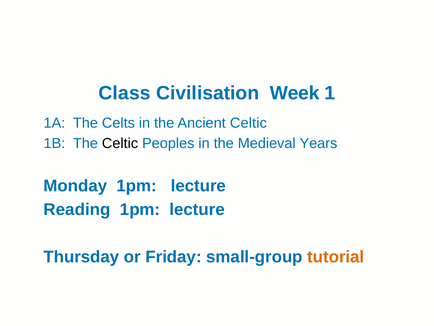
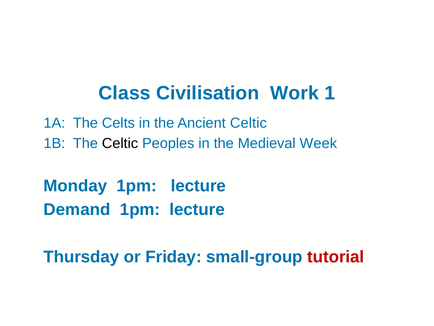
Week: Week -> Work
Medieval Years: Years -> Week
Reading: Reading -> Demand
tutorial colour: orange -> red
